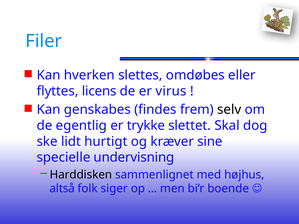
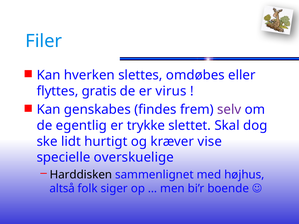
licens: licens -> gratis
selv colour: black -> purple
sine: sine -> vise
undervisning: undervisning -> overskuelige
